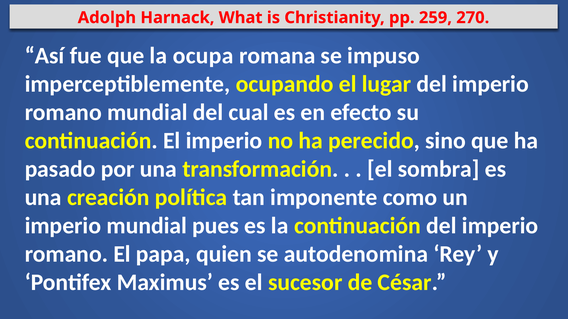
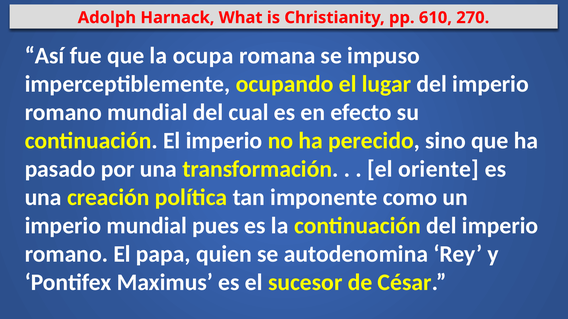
259: 259 -> 610
sombra: sombra -> oriente
